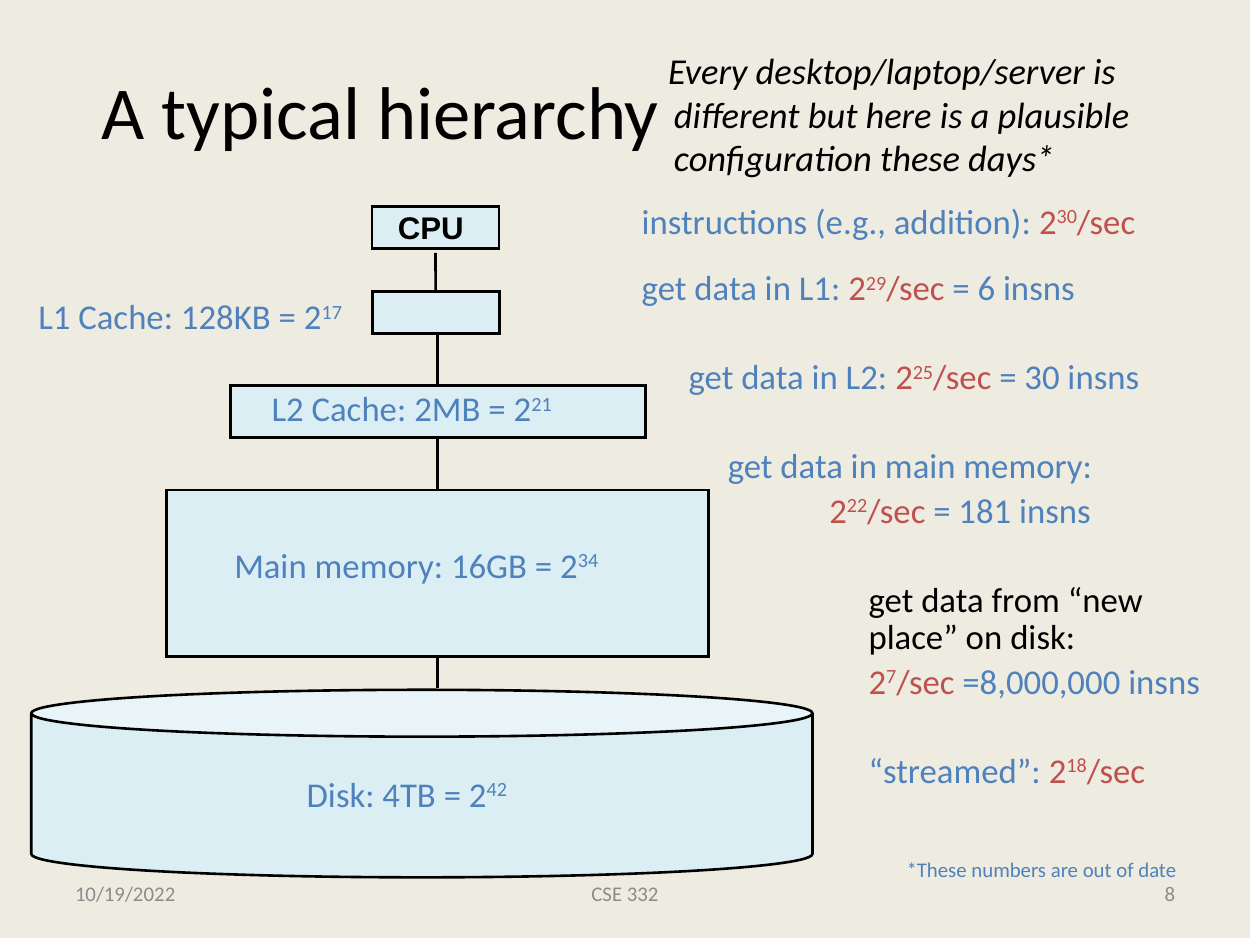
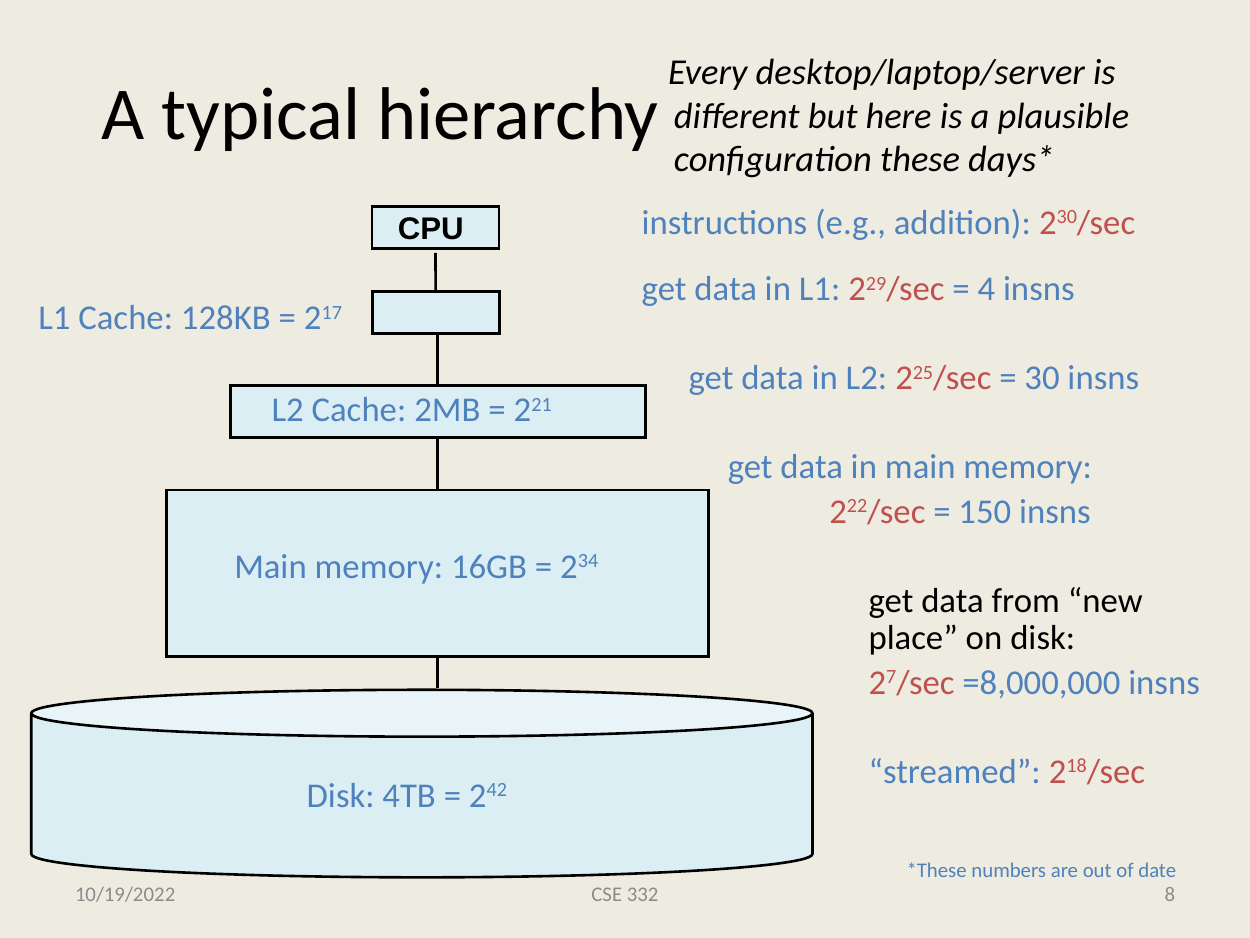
6: 6 -> 4
181: 181 -> 150
